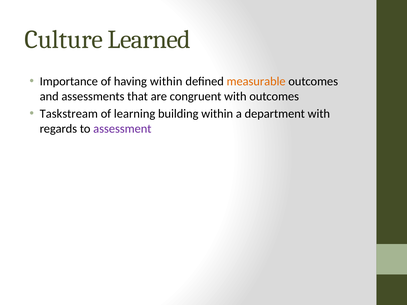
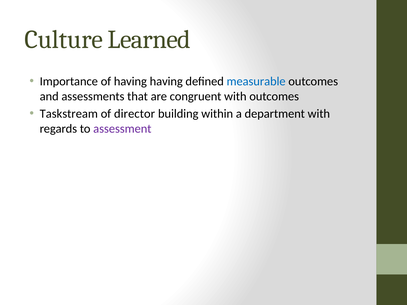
having within: within -> having
measurable colour: orange -> blue
learning: learning -> director
